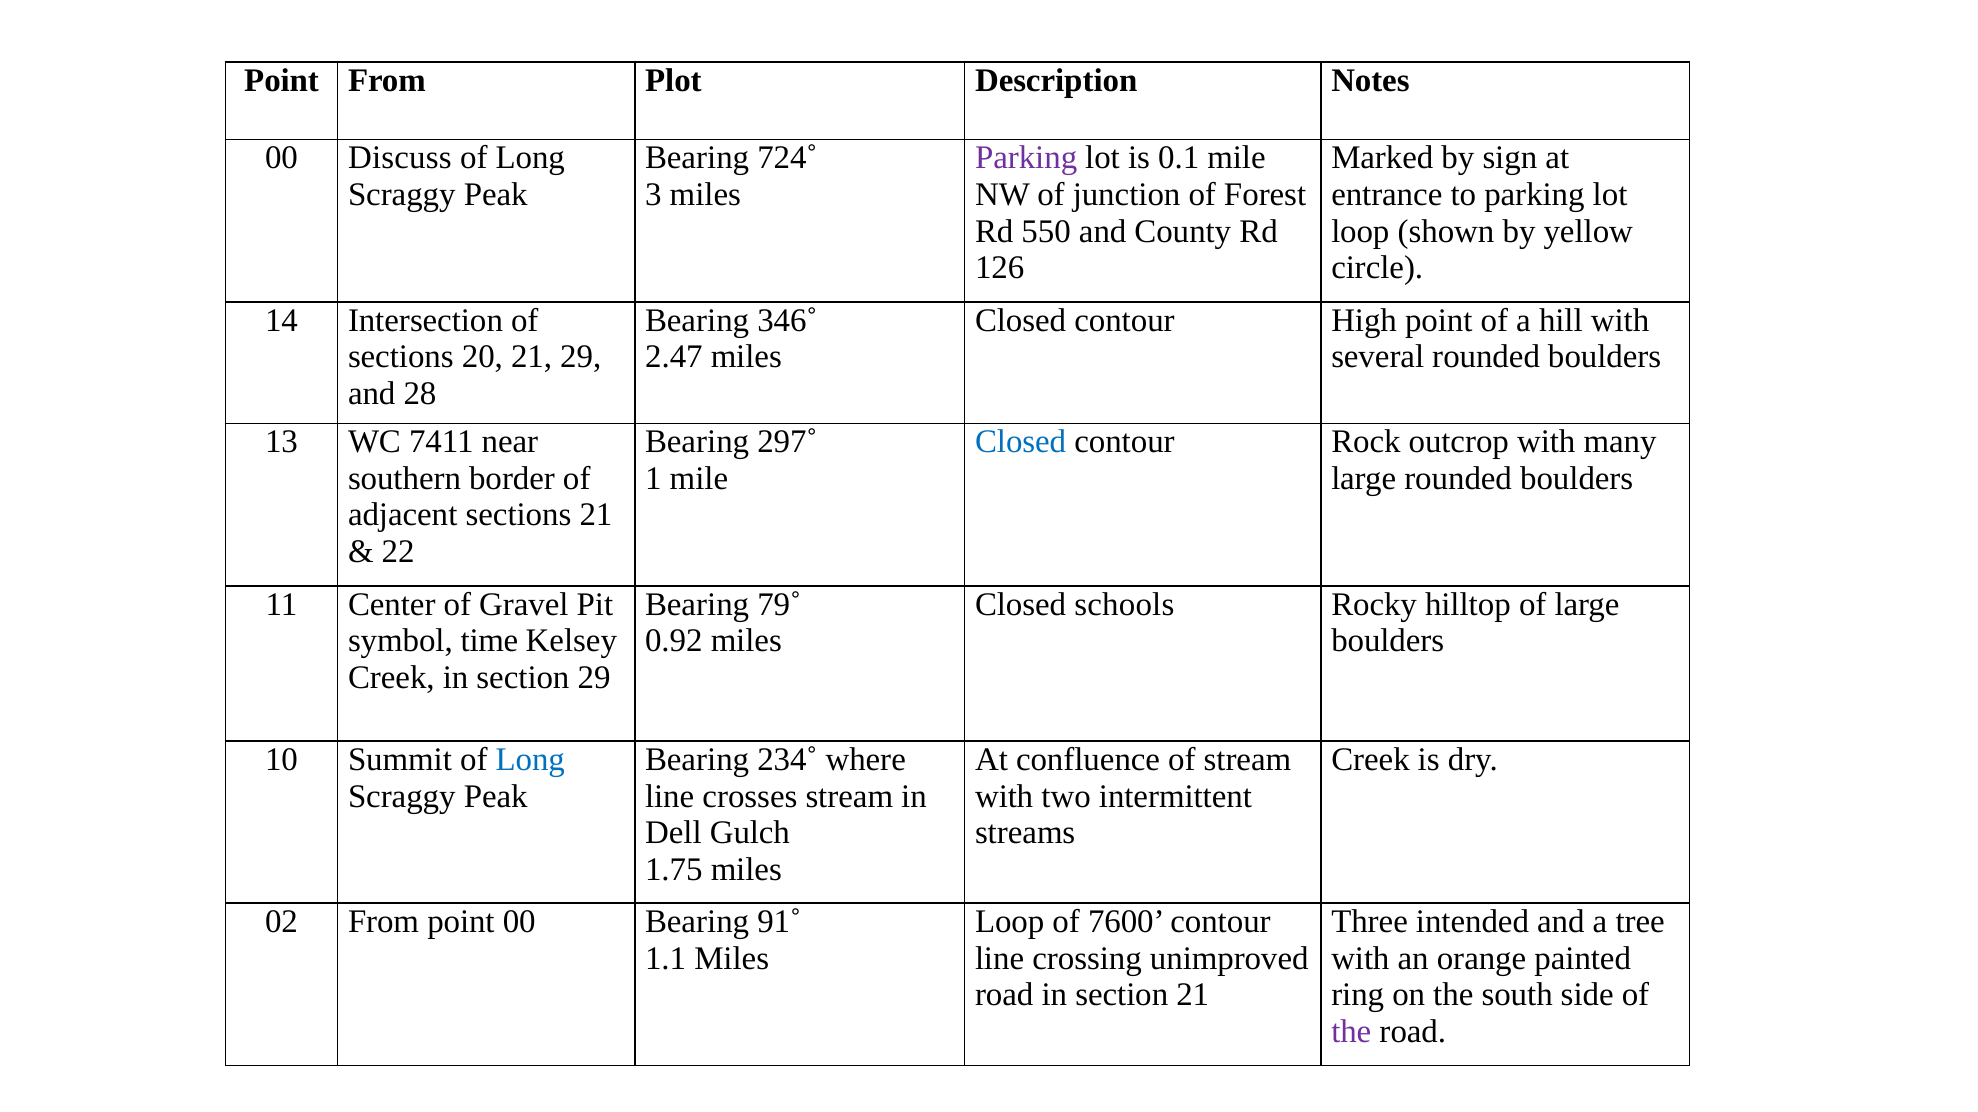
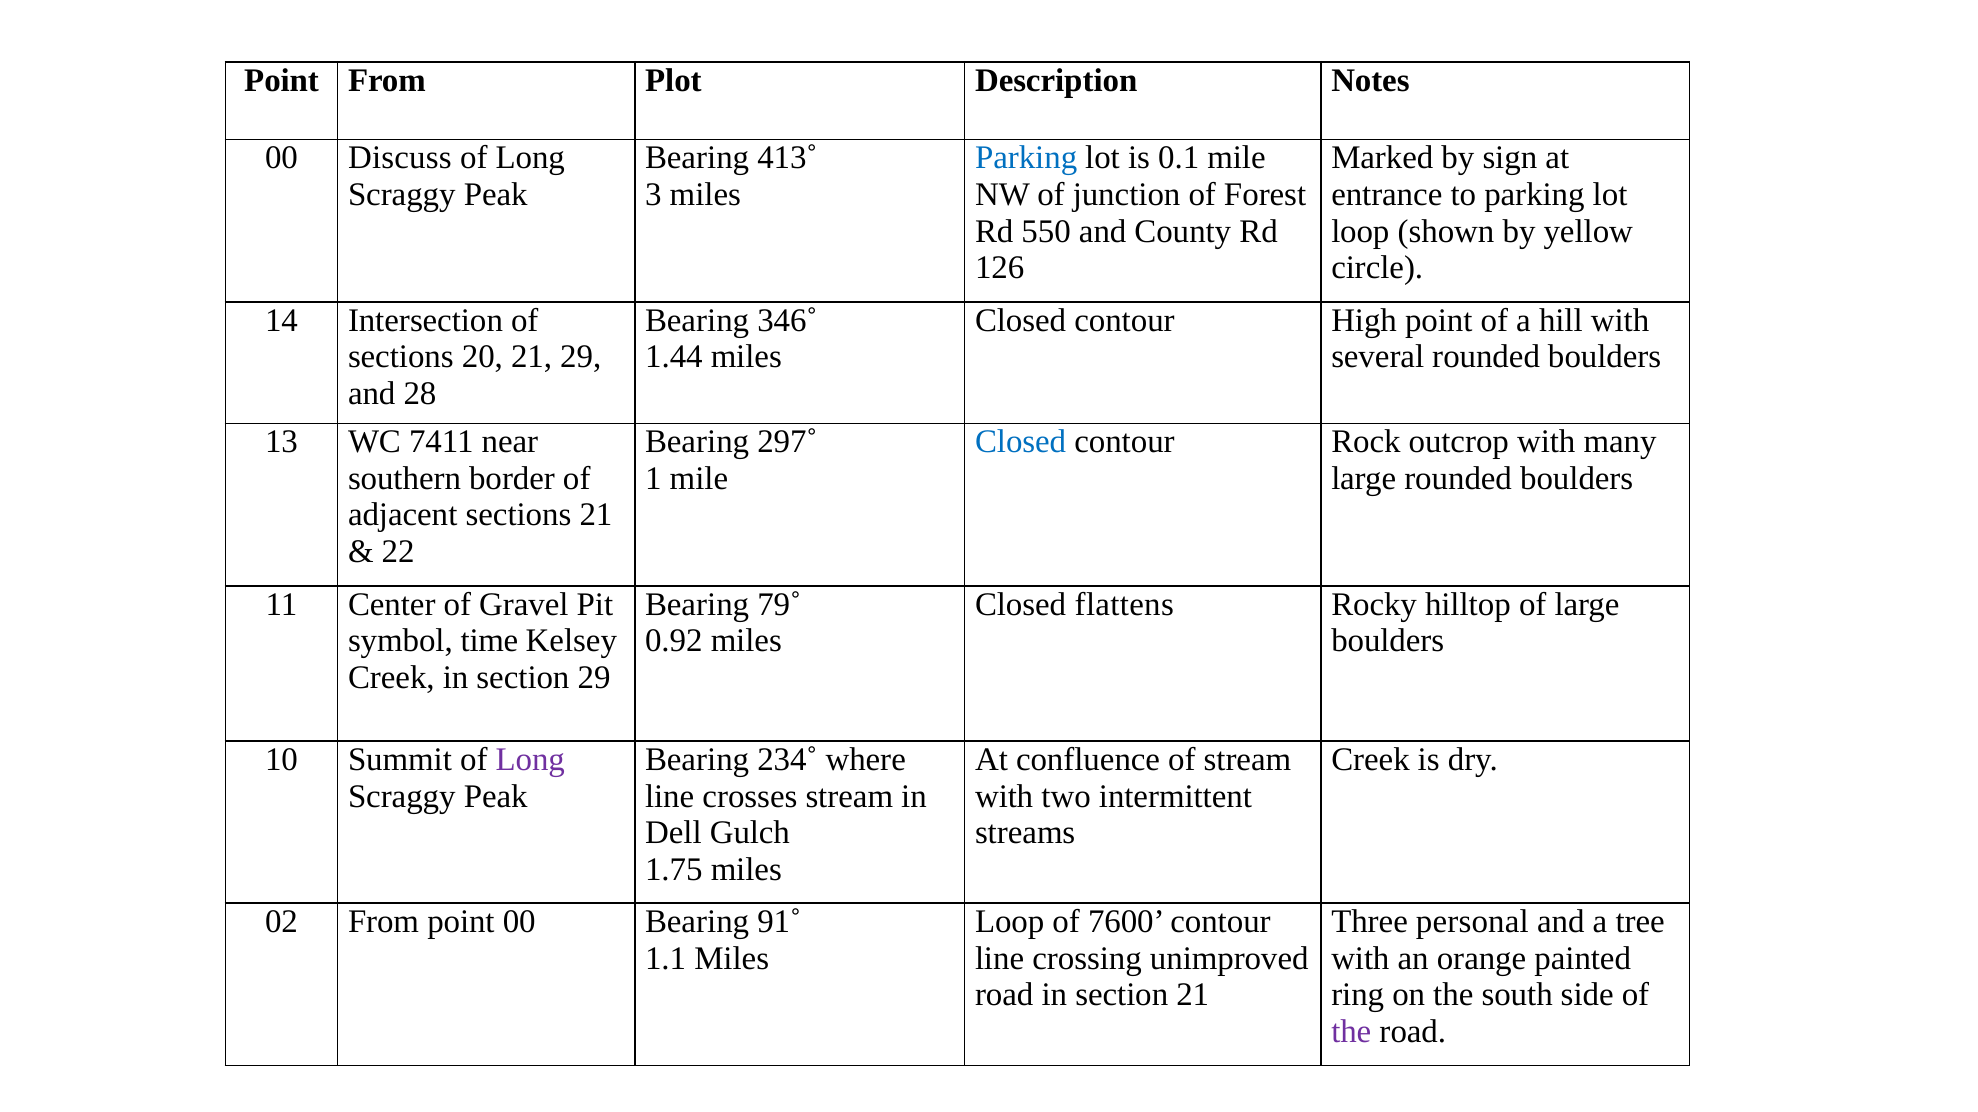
724˚: 724˚ -> 413˚
Parking at (1026, 158) colour: purple -> blue
2.47: 2.47 -> 1.44
schools: schools -> flattens
Long at (530, 760) colour: blue -> purple
intended: intended -> personal
